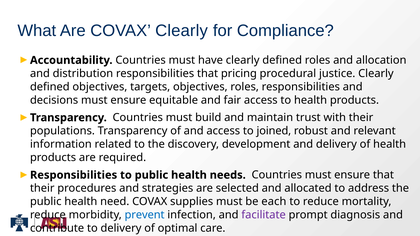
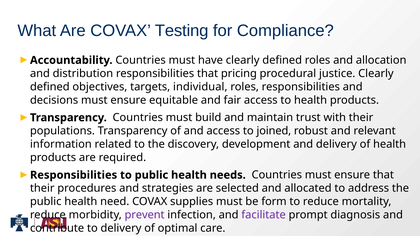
COVAX Clearly: Clearly -> Testing
targets objectives: objectives -> individual
each: each -> form
prevent colour: blue -> purple
